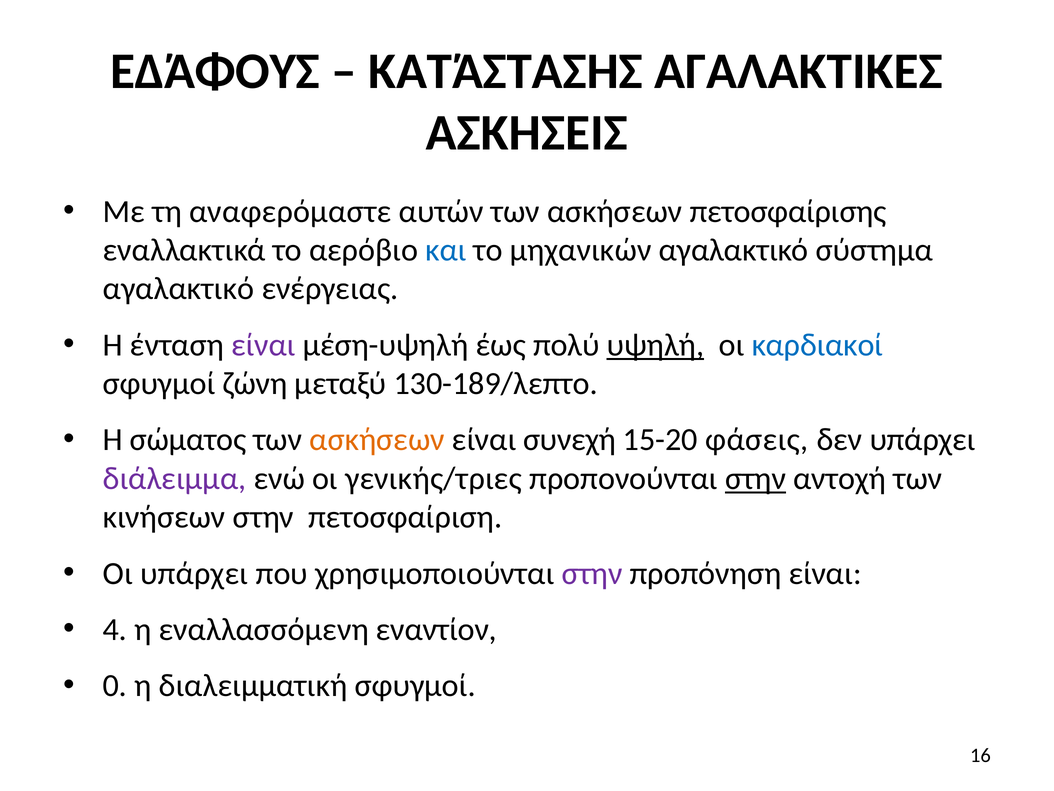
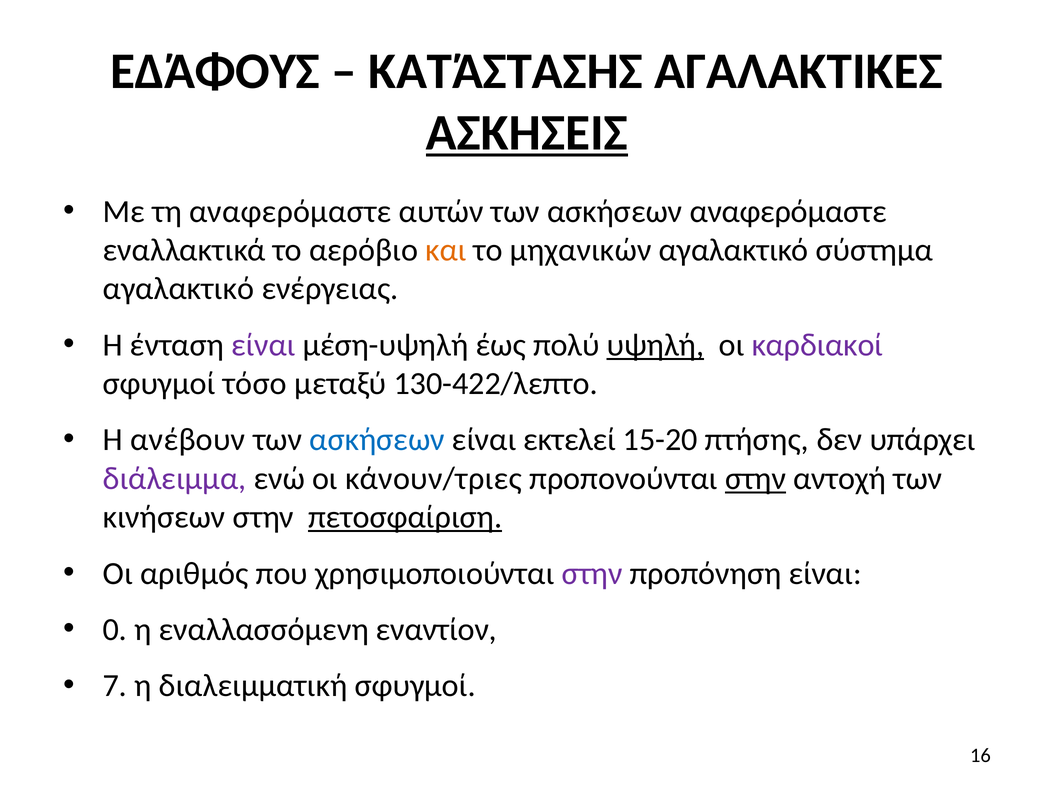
ΑΣΚΗΣΕΙΣ underline: none -> present
ασκήσεων πετοσφαίρισης: πετοσφαίρισης -> αναφερόμαστε
και colour: blue -> orange
καρδιακοί colour: blue -> purple
ζώνη: ζώνη -> τόσο
130-189/λεπτο: 130-189/λεπτο -> 130-422/λεπτο
σώματος: σώματος -> ανέβουν
ασκήσεων at (377, 440) colour: orange -> blue
συνεχή: συνεχή -> εκτελεί
φάσεις: φάσεις -> πτήσης
γενικής/τριες: γενικής/τριες -> κάνουν/τριες
πετοσφαίριση underline: none -> present
Οι υπάρχει: υπάρχει -> αριθμός
4: 4 -> 0
0: 0 -> 7
